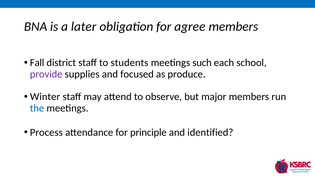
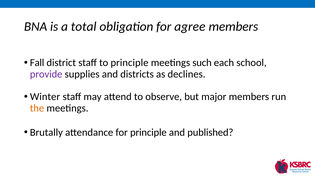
later: later -> total
to students: students -> principle
focused: focused -> districts
produce: produce -> declines
the colour: blue -> orange
Process: Process -> Brutally
identified: identified -> published
